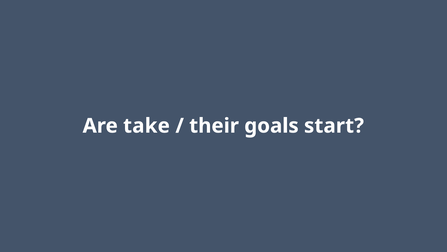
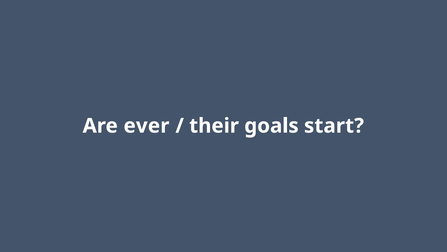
take: take -> ever
